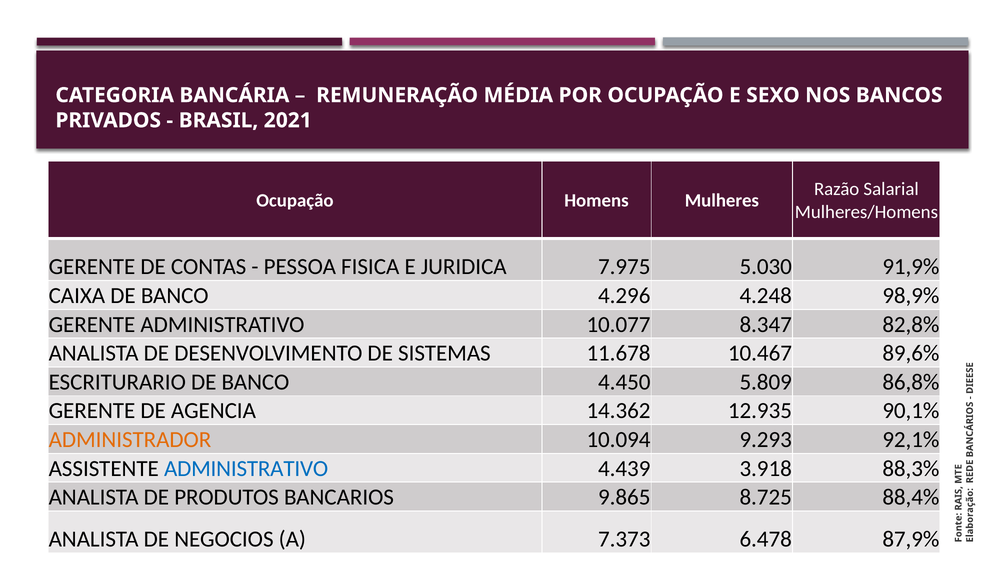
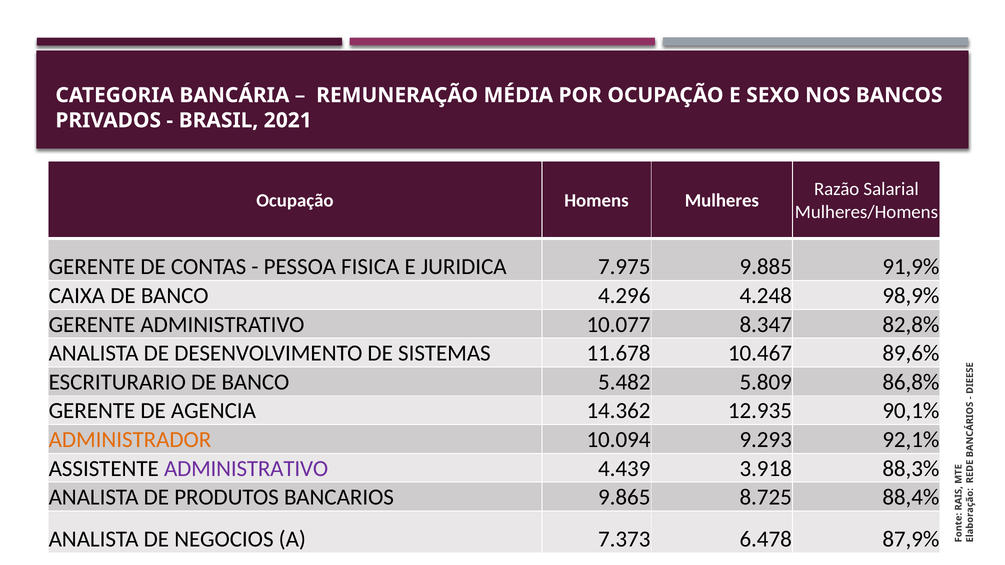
5.030: 5.030 -> 9.885
4.450: 4.450 -> 5.482
ADMINISTRATIVO at (246, 469) colour: blue -> purple
